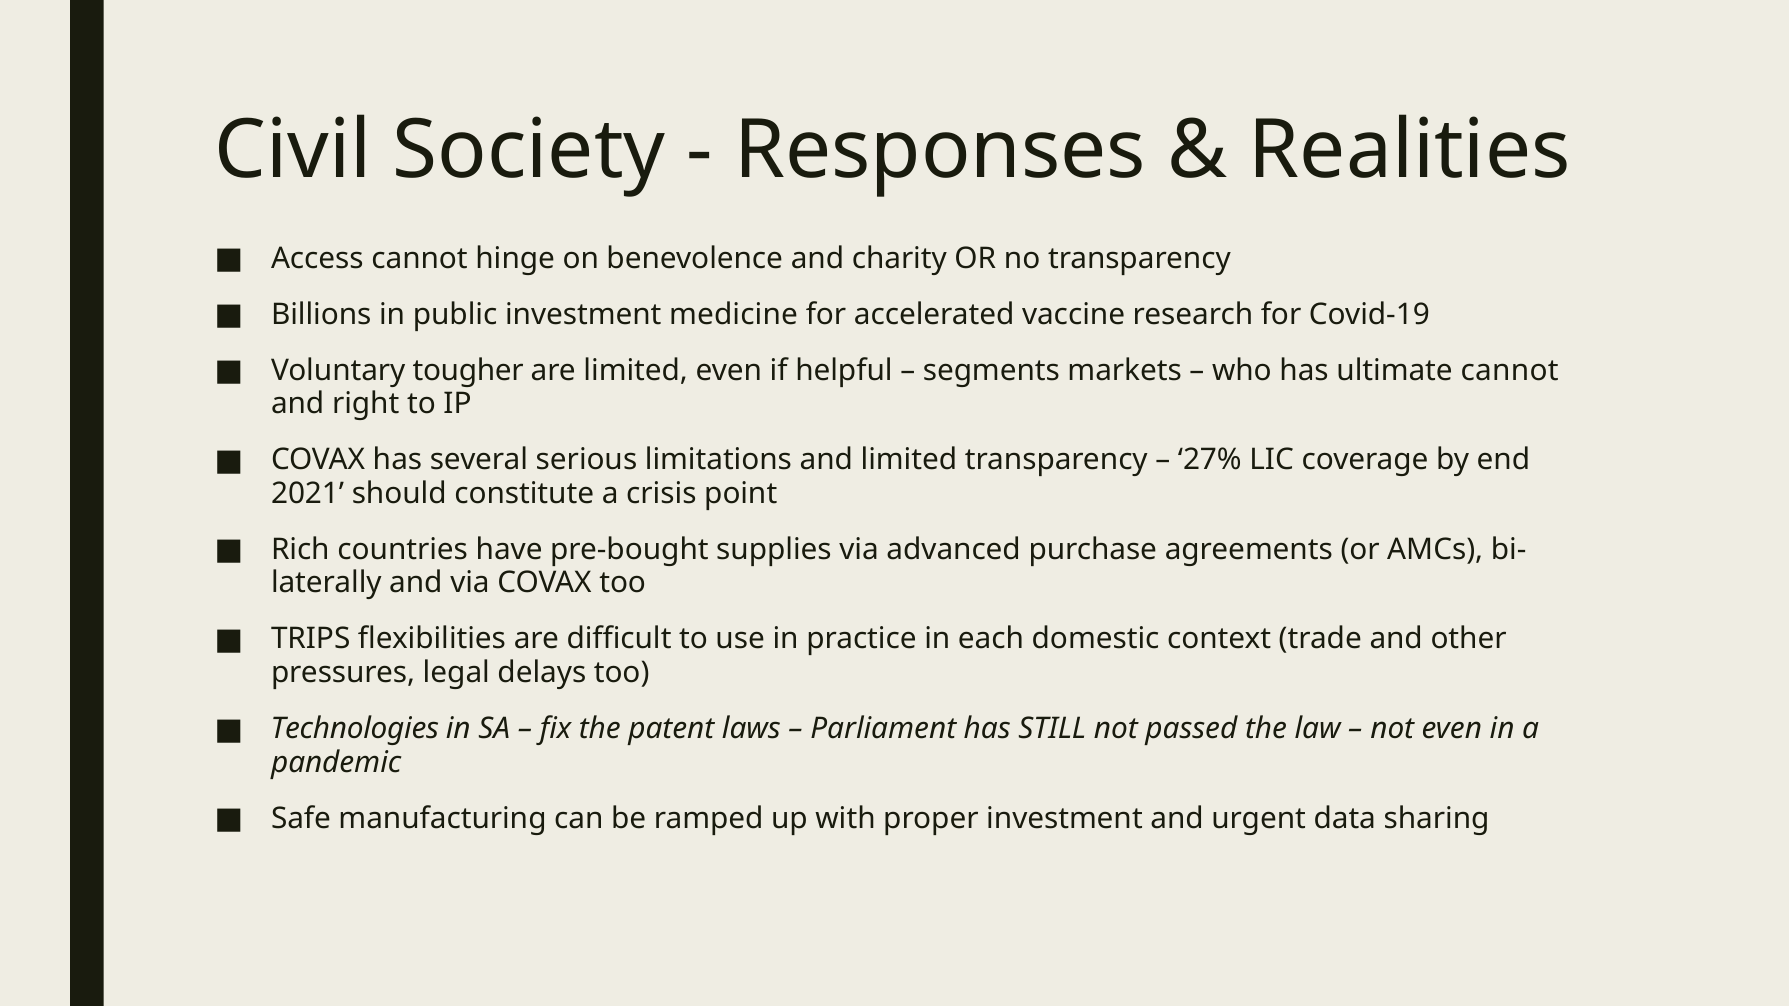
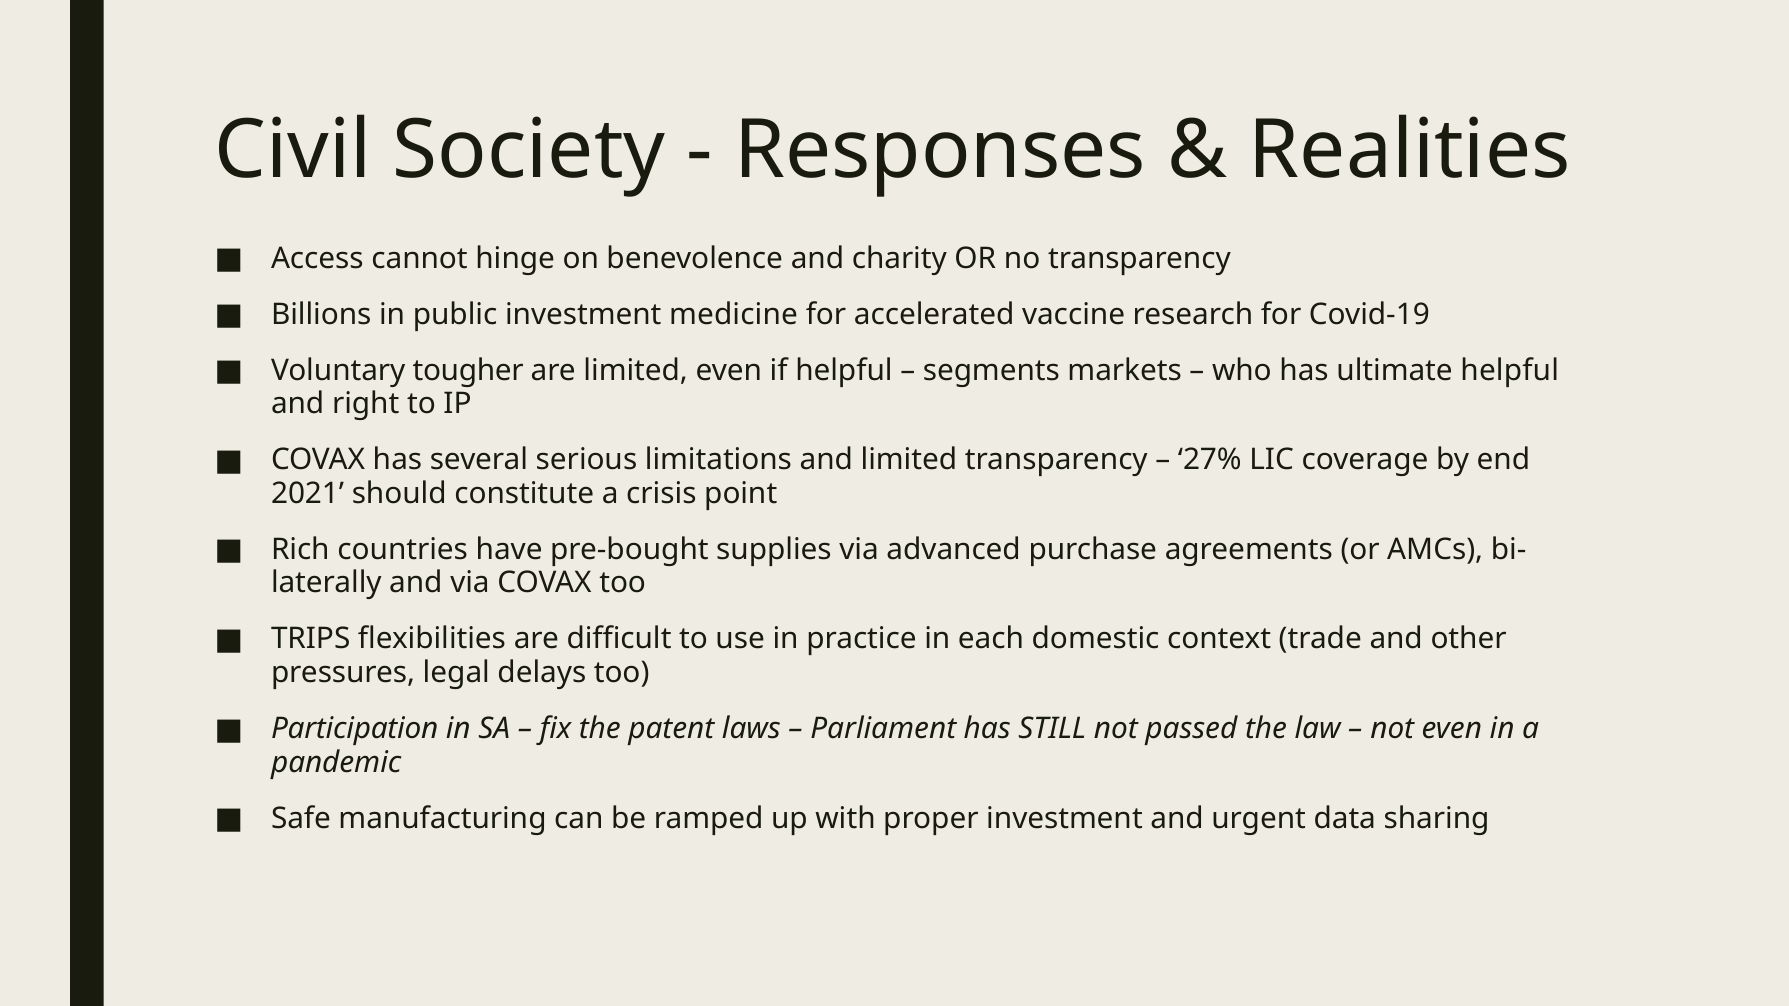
ultimate cannot: cannot -> helpful
Technologies: Technologies -> Participation
